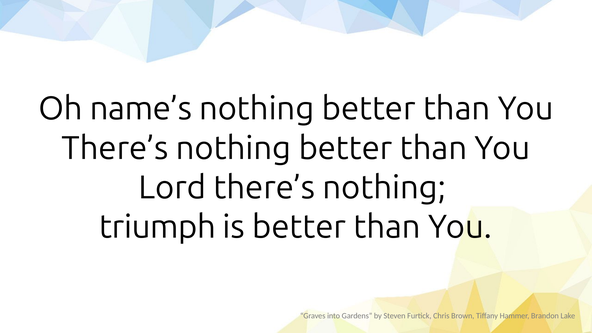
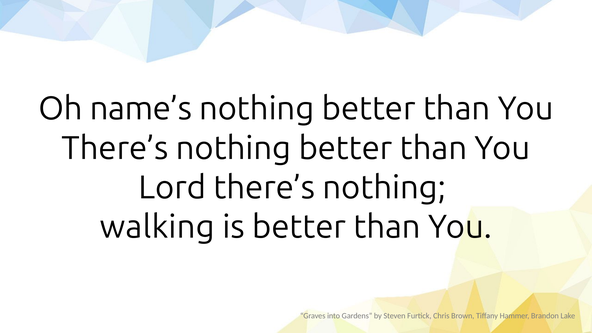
triumph: triumph -> walking
